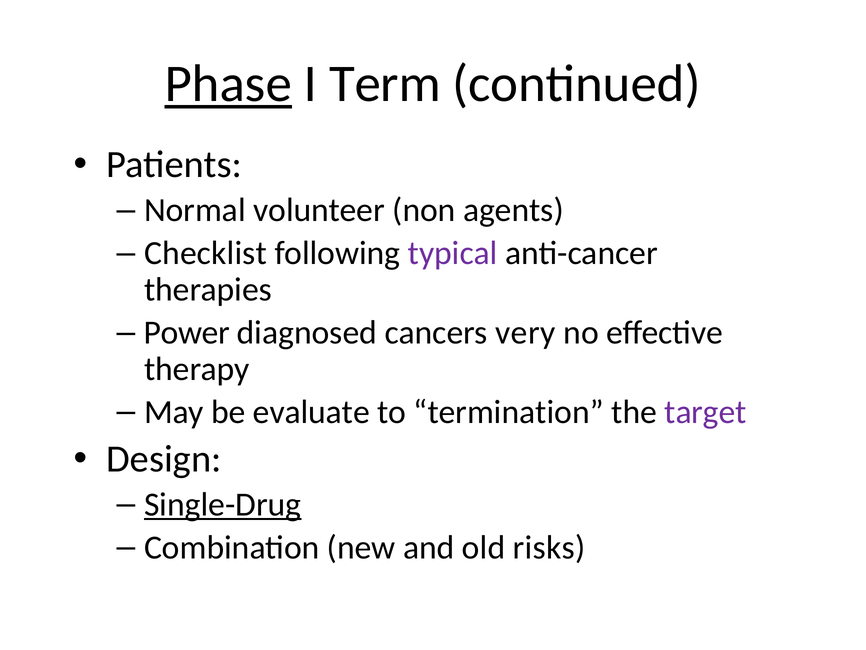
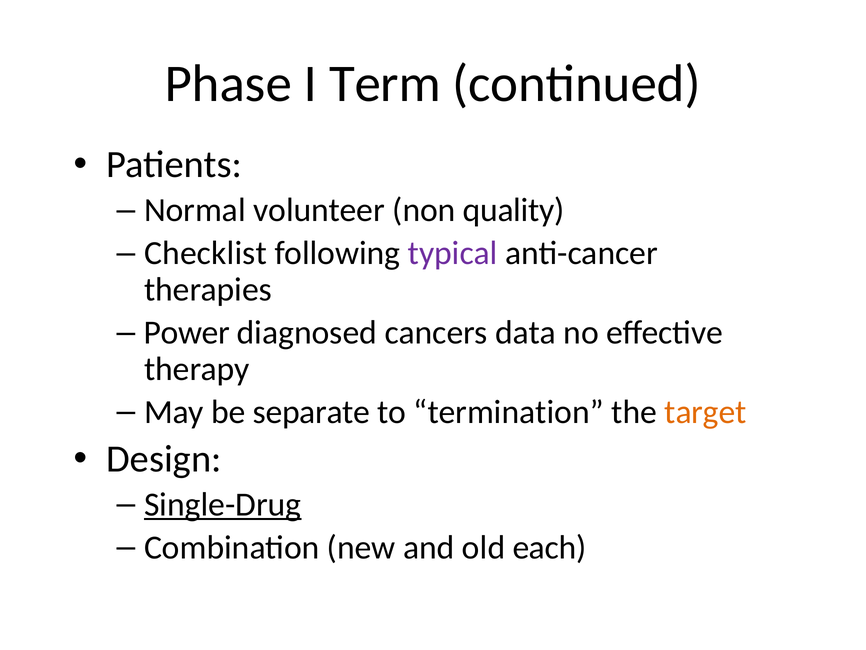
Phase underline: present -> none
agents: agents -> quality
very: very -> data
evaluate: evaluate -> separate
target colour: purple -> orange
risks: risks -> each
